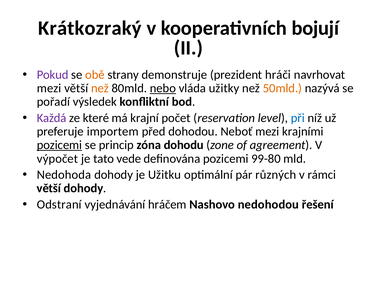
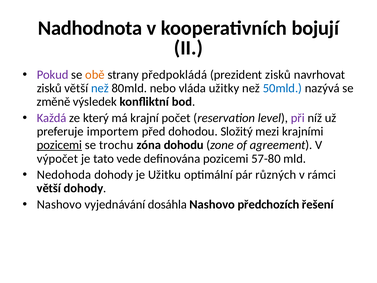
Krátkozraký: Krátkozraký -> Nadhodnota
demonstruje: demonstruje -> předpokládá
prezident hráči: hráči -> zisků
mezi at (49, 88): mezi -> zisků
než at (100, 88) colour: orange -> blue
nebo underline: present -> none
50mld colour: orange -> blue
pořadí: pořadí -> změně
které: které -> který
při colour: blue -> purple
Neboť: Neboť -> Složitý
princip: princip -> trochu
99-80: 99-80 -> 57-80
Odstraní at (59, 204): Odstraní -> Nashovo
hráčem: hráčem -> dosáhla
nedohodou: nedohodou -> předchozích
